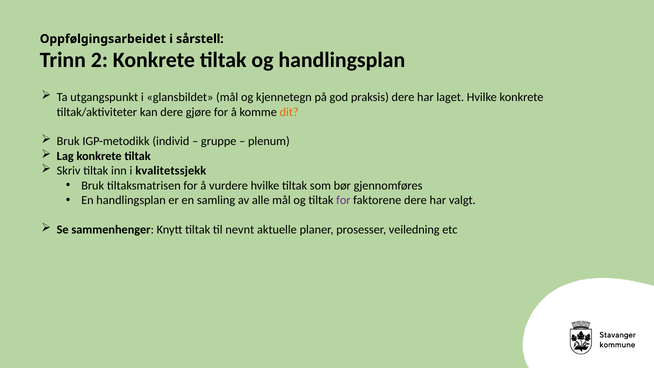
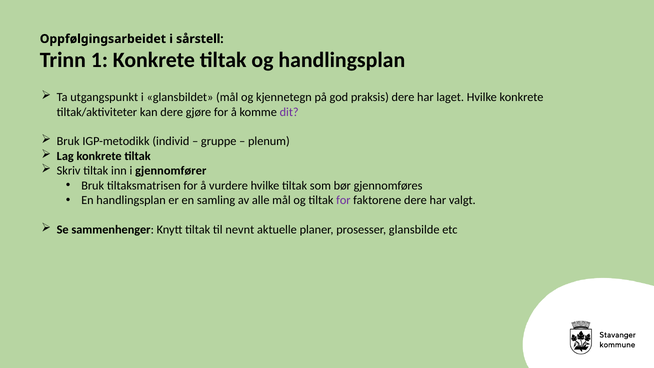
2: 2 -> 1
dit colour: orange -> purple
kvalitetssjekk: kvalitetssjekk -> gjennomfører
veiledning: veiledning -> glansbilde
